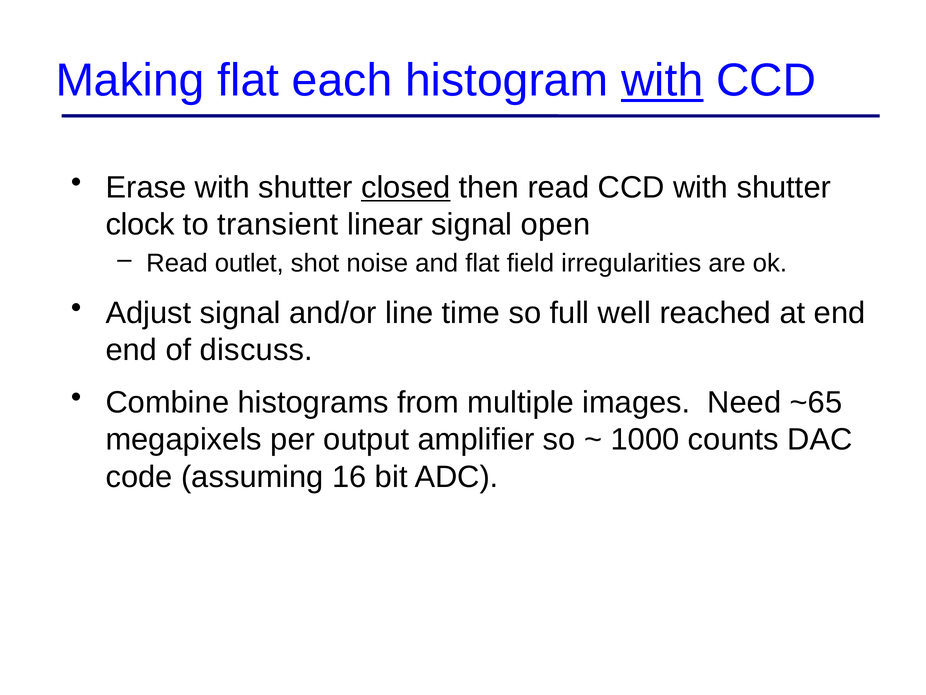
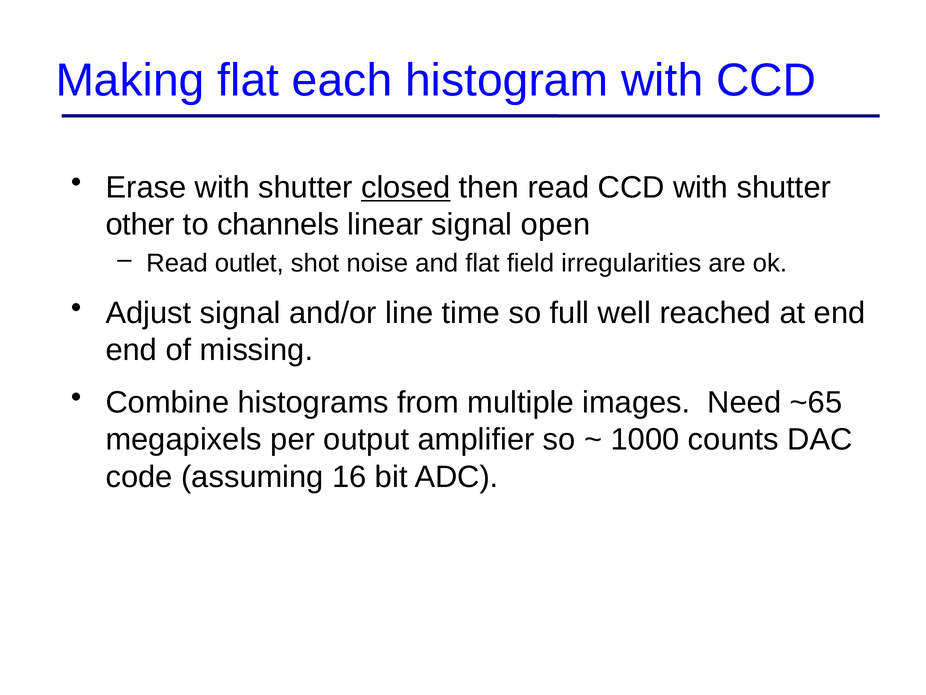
with at (662, 80) underline: present -> none
clock: clock -> other
transient: transient -> channels
discuss: discuss -> missing
